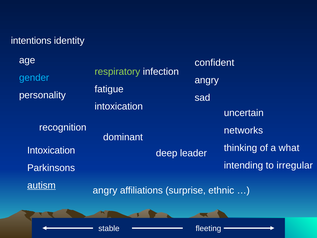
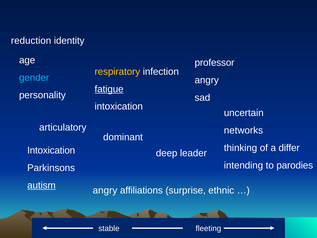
intentions: intentions -> reduction
confident: confident -> professor
respiratory colour: light green -> yellow
fatigue underline: none -> present
recognition: recognition -> articulatory
what: what -> differ
irregular: irregular -> parodies
